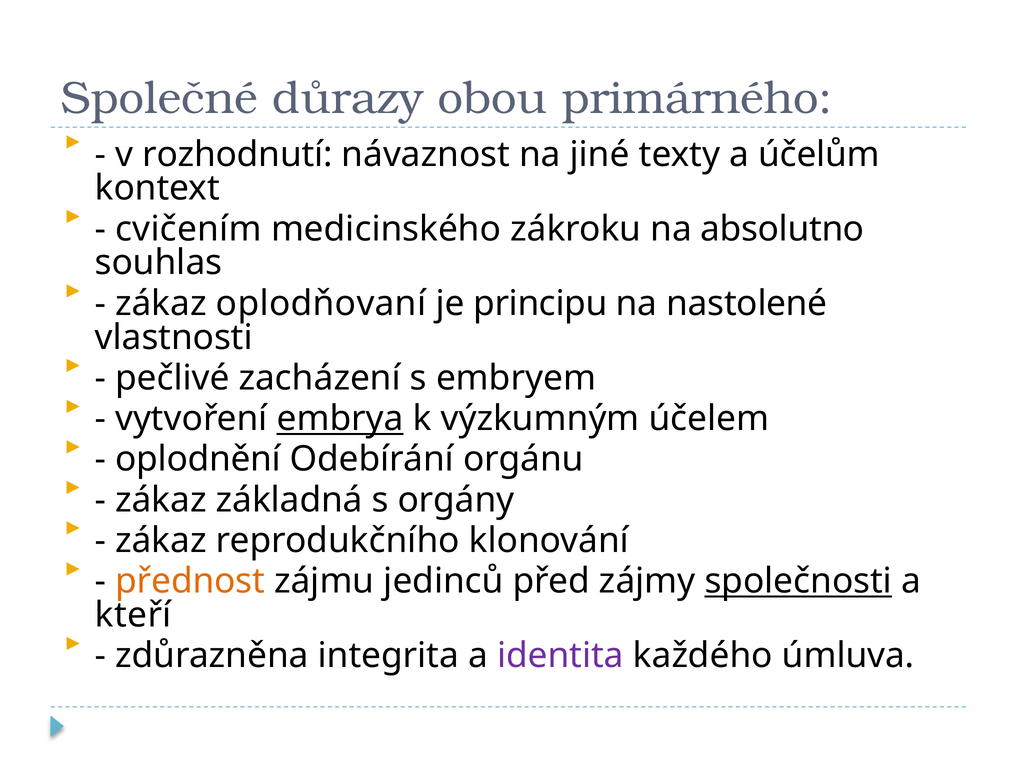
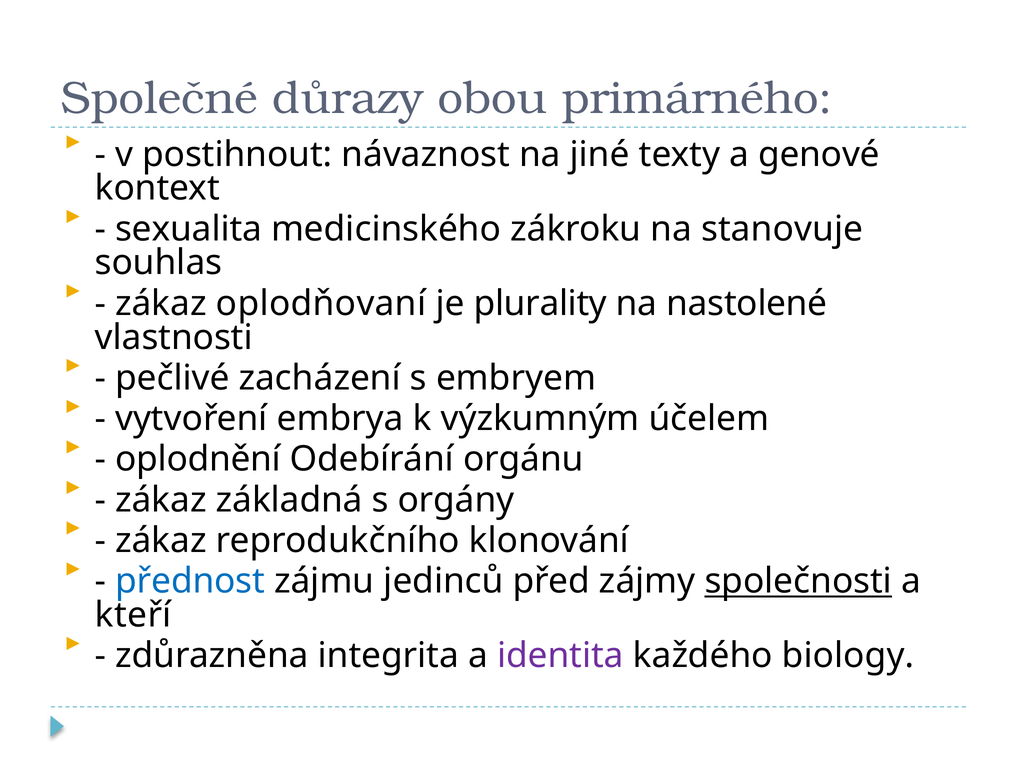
rozhodnutí: rozhodnutí -> postihnout
účelům: účelům -> genové
cvičením: cvičením -> sexualita
absolutno: absolutno -> stanovuje
principu: principu -> plurality
embrya underline: present -> none
přednost colour: orange -> blue
úmluva: úmluva -> biology
